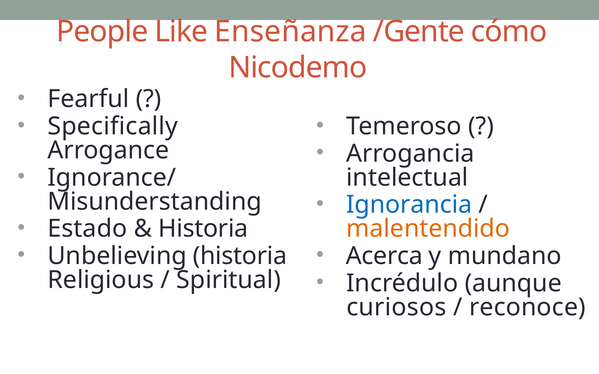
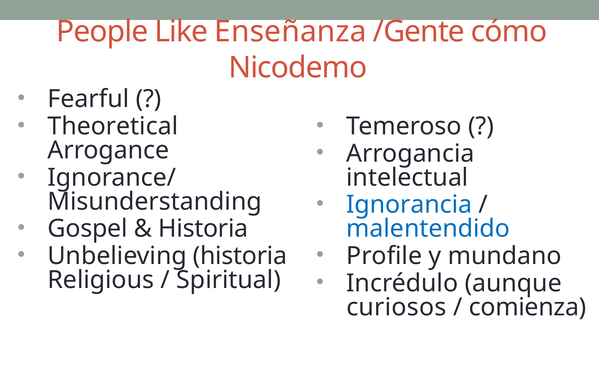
Specifically: Specifically -> Theoretical
Estado: Estado -> Gospel
malentendido colour: orange -> blue
Acerca: Acerca -> Profile
reconoce: reconoce -> comienza
